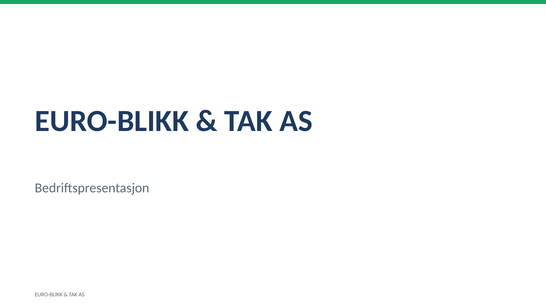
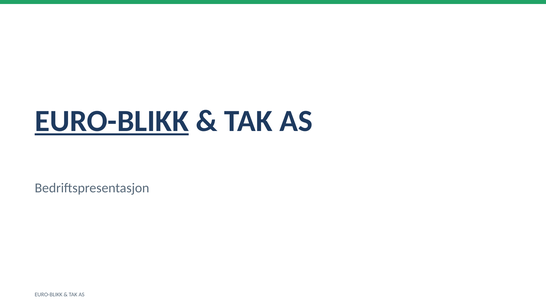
EURO-BLIKK at (112, 121) underline: none -> present
